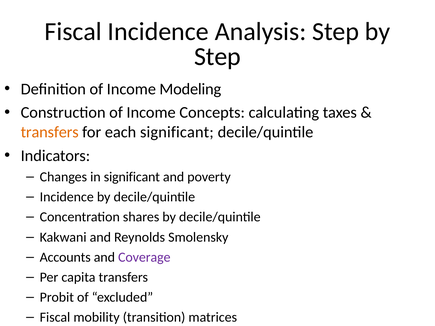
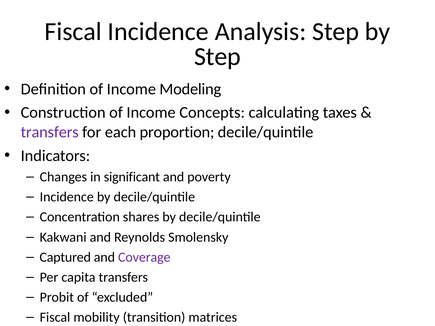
transfers at (50, 132) colour: orange -> purple
each significant: significant -> proportion
Accounts: Accounts -> Captured
